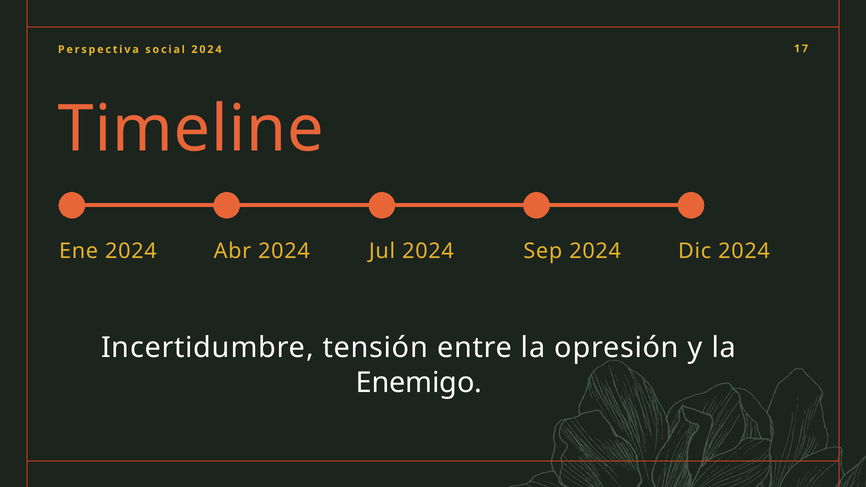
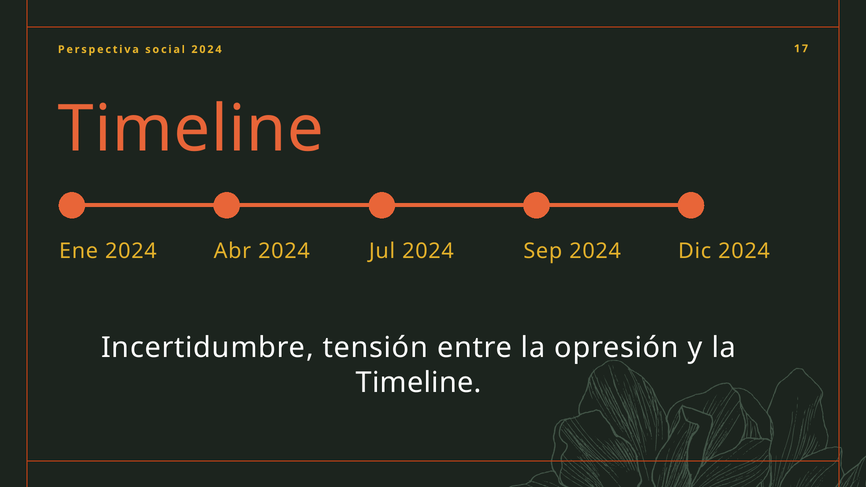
Enemigo at (419, 383): Enemigo -> Timeline
